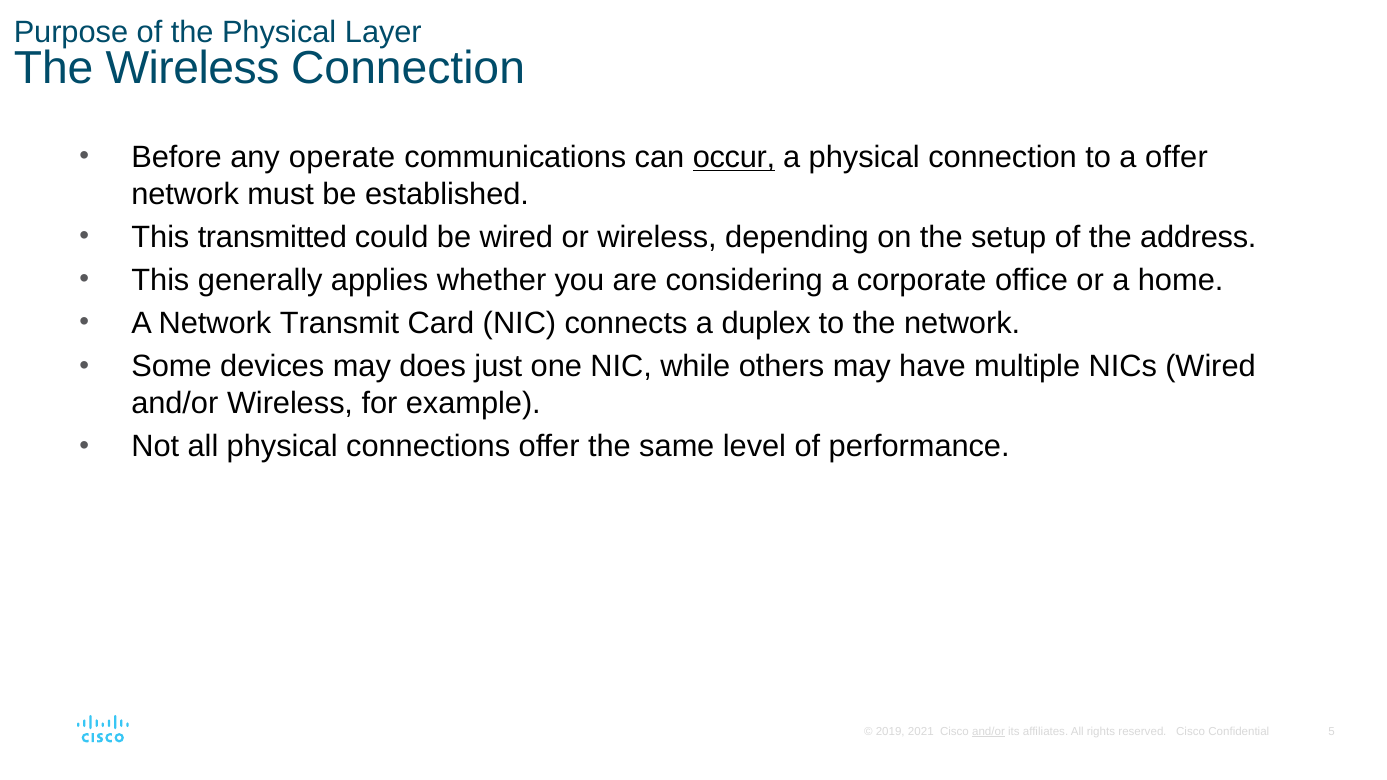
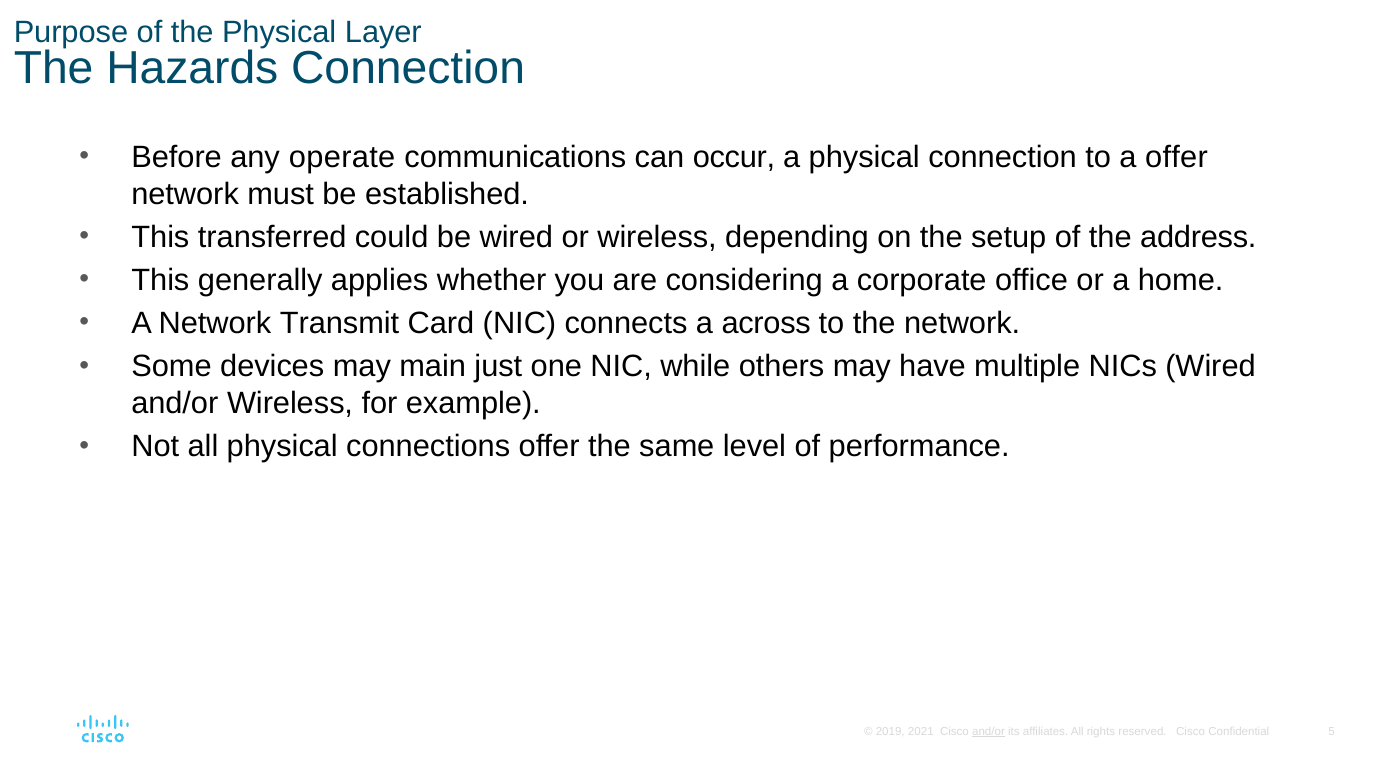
The Wireless: Wireless -> Hazards
occur underline: present -> none
transmitted: transmitted -> transferred
duplex: duplex -> across
does: does -> main
